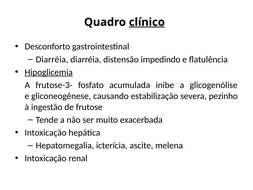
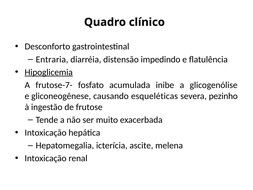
clínico underline: present -> none
Diarréia at (52, 59): Diarréia -> Entraria
frutose-3-: frutose-3- -> frutose-7-
estabilização: estabilização -> esqueléticas
